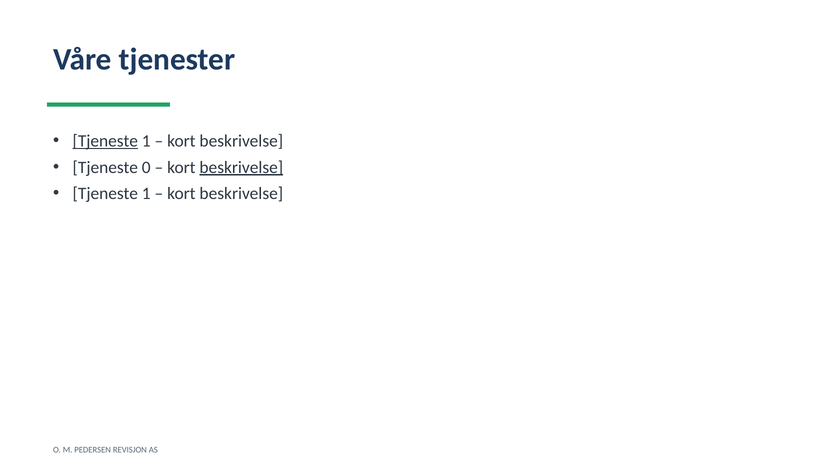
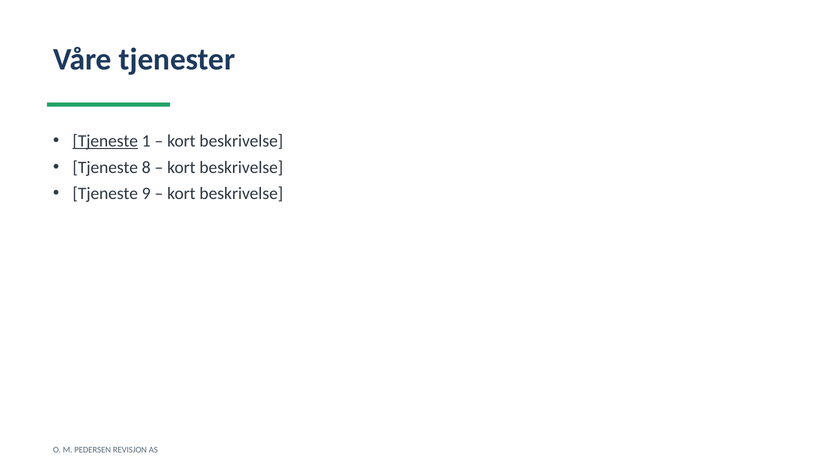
0: 0 -> 8
beskrivelse at (241, 167) underline: present -> none
1 at (146, 193): 1 -> 9
